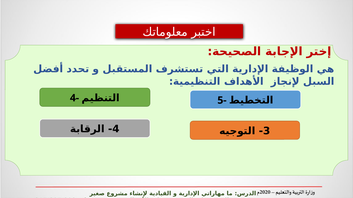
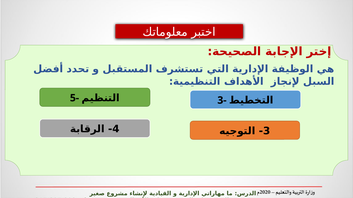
4-: 4- -> 5-
5-: 5- -> 3-
